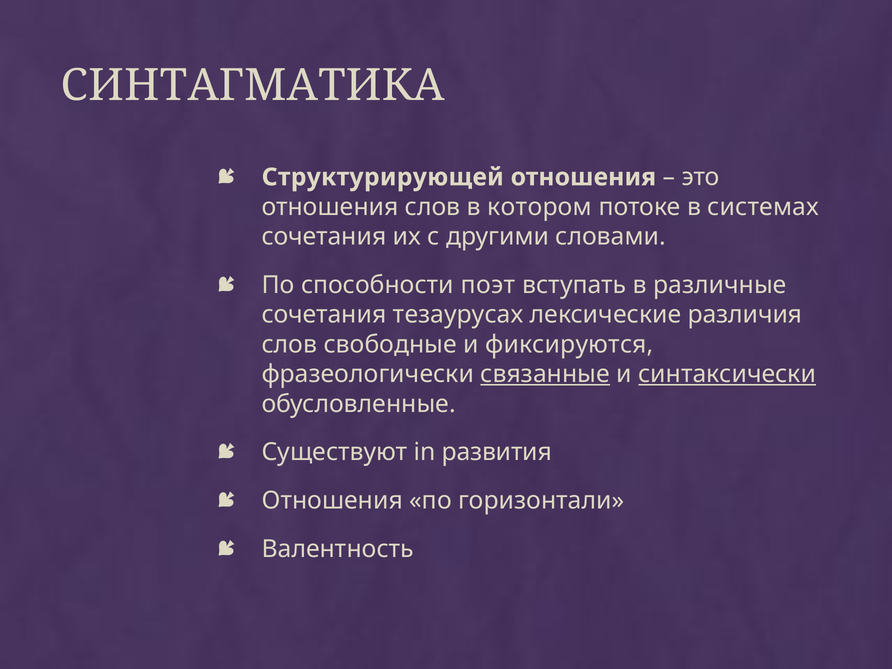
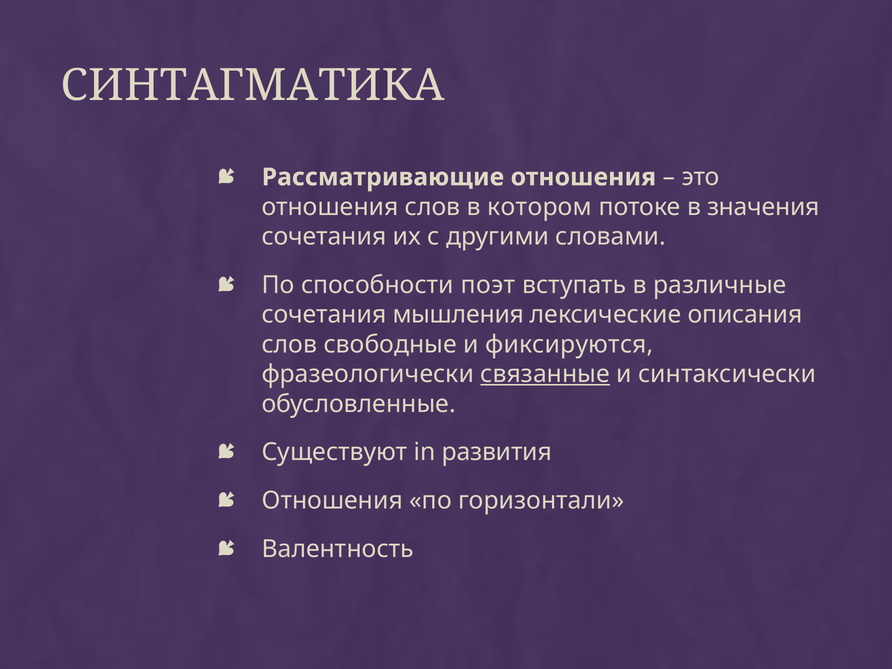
Структурирующей: Структурирующей -> Рассматривающие
системах: системах -> значения
тезаурусах: тезаурусах -> мышления
различия: различия -> описания
синтаксически underline: present -> none
